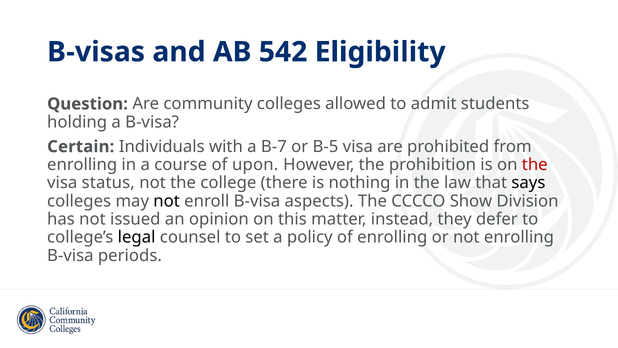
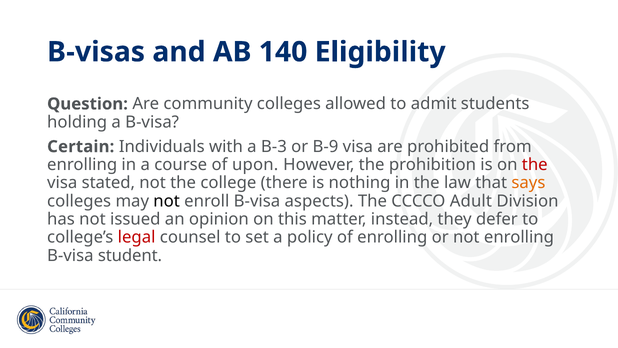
542: 542 -> 140
B-7: B-7 -> B-3
B-5: B-5 -> B-9
status: status -> stated
says colour: black -> orange
Show: Show -> Adult
legal colour: black -> red
periods: periods -> student
